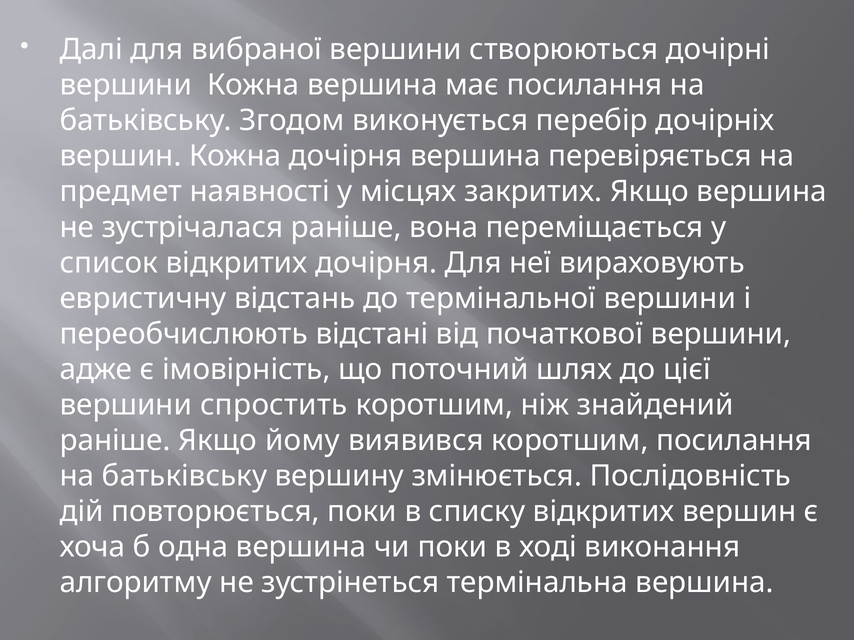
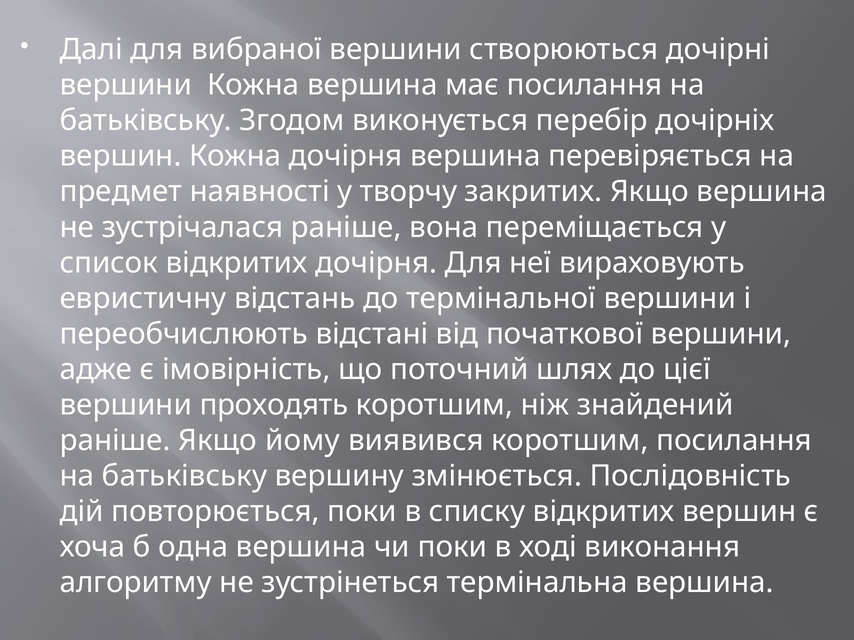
місцях: місцях -> творчу
спростить: спростить -> проходять
